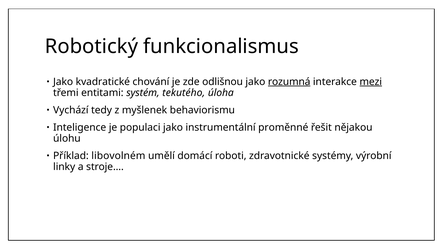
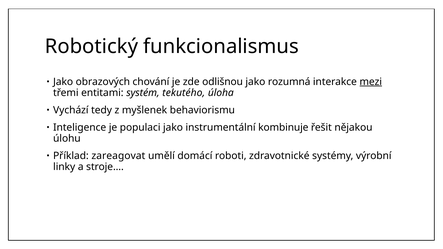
kvadratické: kvadratické -> obrazových
rozumná underline: present -> none
proměnné: proměnné -> kombinuje
libovolném: libovolném -> zareagovat
